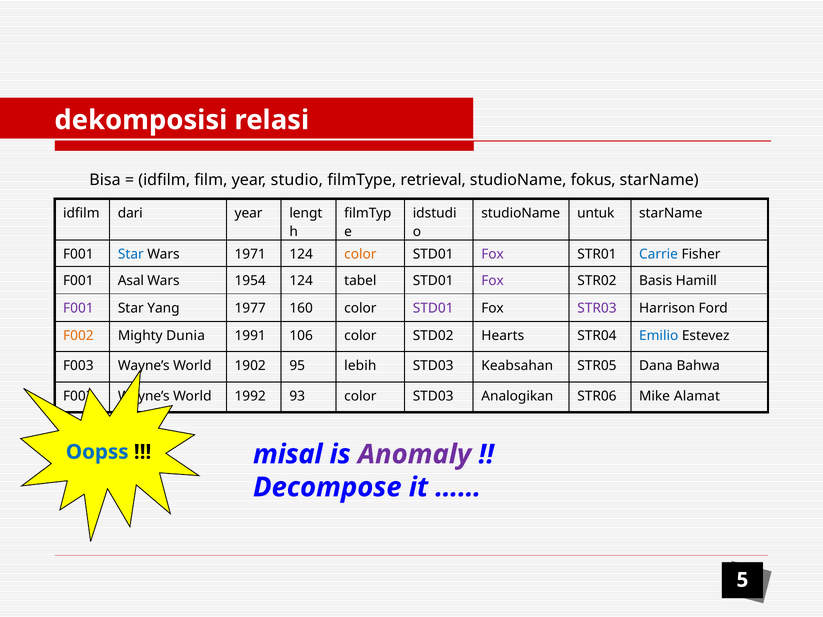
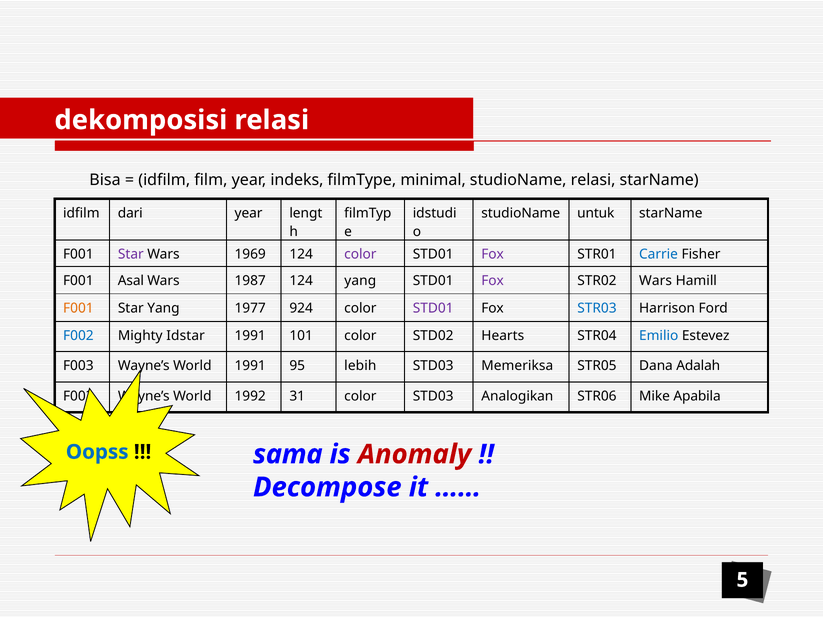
studio: studio -> indeks
retrieval: retrieval -> minimal
studioName fokus: fokus -> relasi
Star at (131, 254) colour: blue -> purple
1971: 1971 -> 1969
color at (360, 254) colour: orange -> purple
1954: 1954 -> 1987
124 tabel: tabel -> yang
STR02 Basis: Basis -> Wars
F001 at (78, 308) colour: purple -> orange
160: 160 -> 924
STR03 colour: purple -> blue
F002 colour: orange -> blue
Dunia: Dunia -> Idstar
106: 106 -> 101
1902 at (250, 366): 1902 -> 1991
Keabsahan: Keabsahan -> Memeriksa
Bahwa: Bahwa -> Adalah
93: 93 -> 31
Alamat: Alamat -> Apabila
misal: misal -> sama
Anomaly colour: purple -> red
